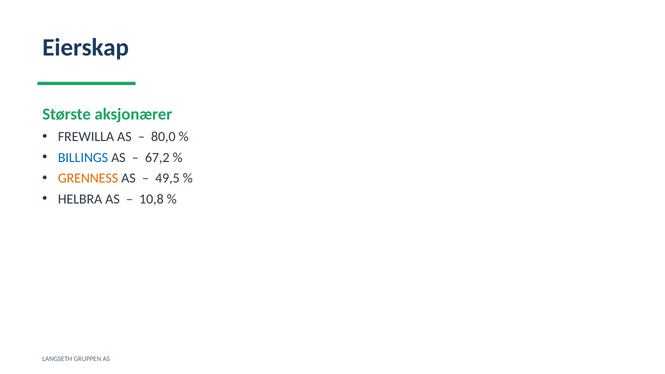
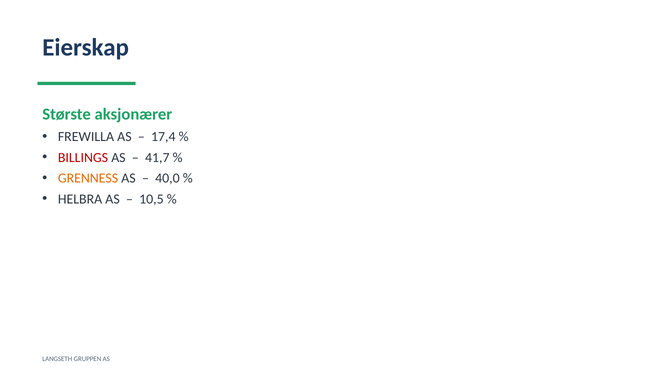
80,0: 80,0 -> 17,4
BILLINGS colour: blue -> red
67,2: 67,2 -> 41,7
49,5: 49,5 -> 40,0
10,8: 10,8 -> 10,5
